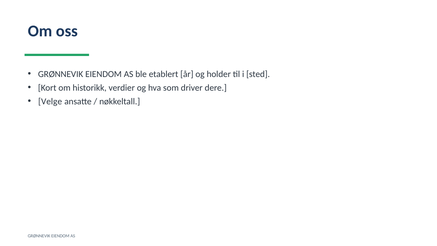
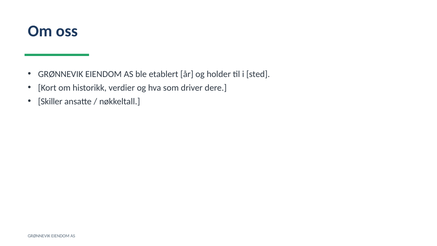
Velge: Velge -> Skiller
